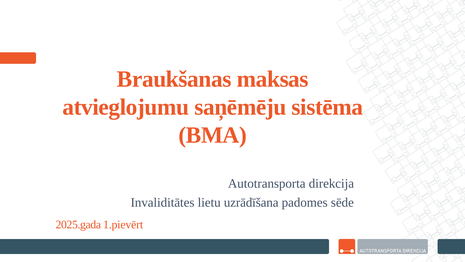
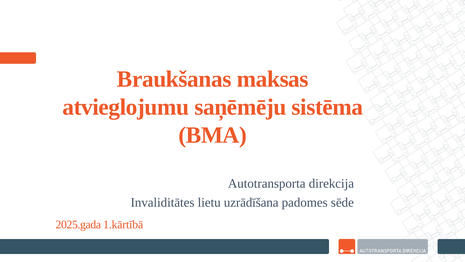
1.pievērt: 1.pievērt -> 1.kārtībā
